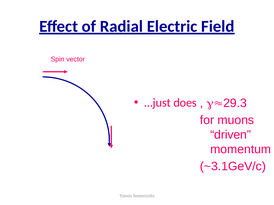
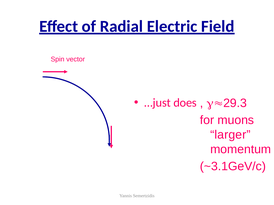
driven: driven -> larger
